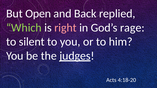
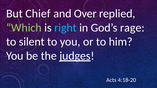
Open: Open -> Chief
Back: Back -> Over
right colour: pink -> light blue
